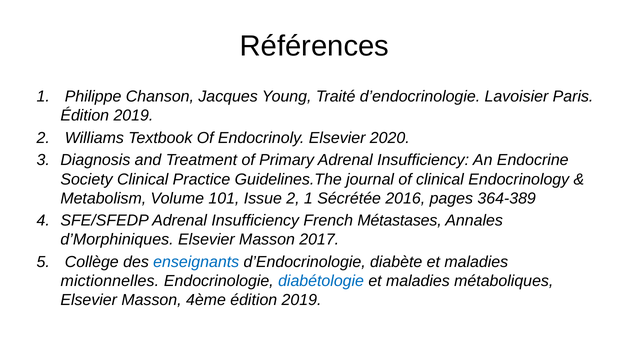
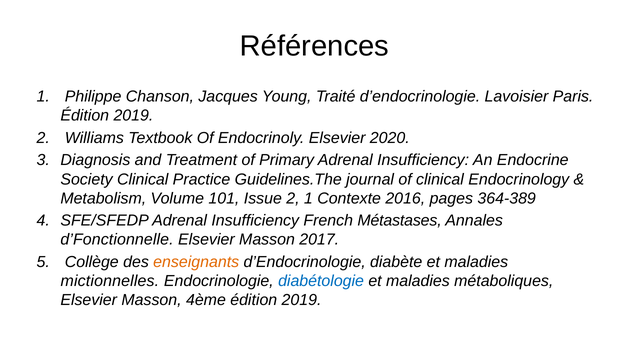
Sécrétée: Sécrétée -> Contexte
d’Morphiniques: d’Morphiniques -> d’Fonctionnelle
enseignants colour: blue -> orange
